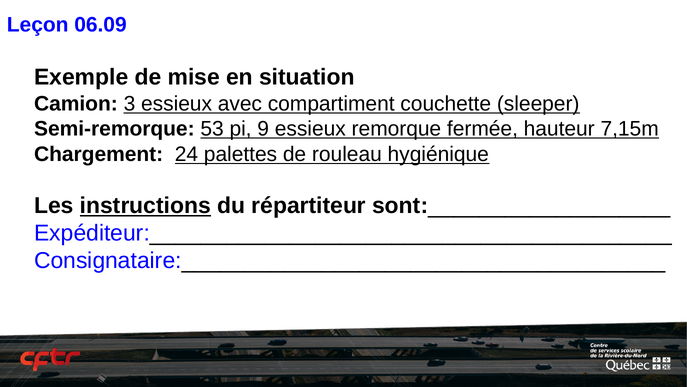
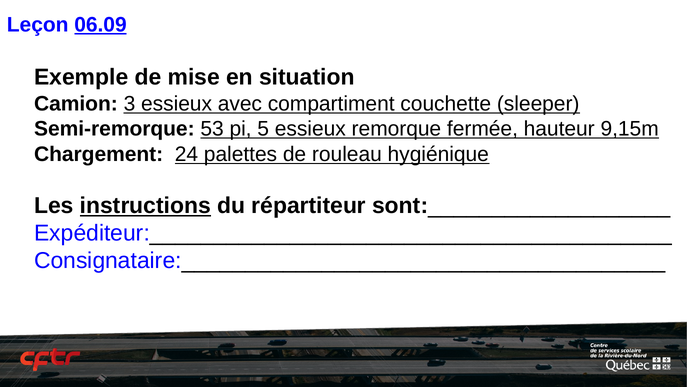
06.09 underline: none -> present
9: 9 -> 5
7,15m: 7,15m -> 9,15m
